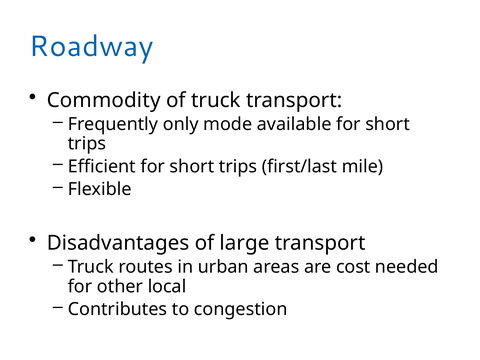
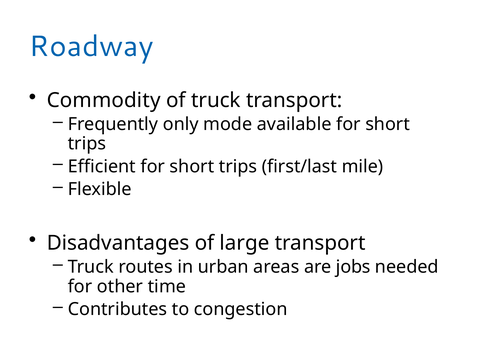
cost: cost -> jobs
local: local -> time
